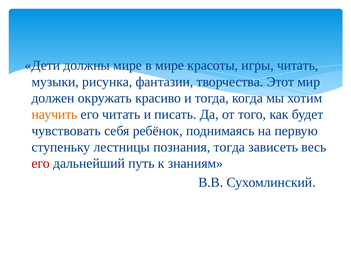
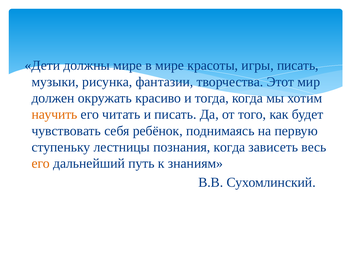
игры читать: читать -> писать
познания тогда: тогда -> когда
его at (41, 164) colour: red -> orange
